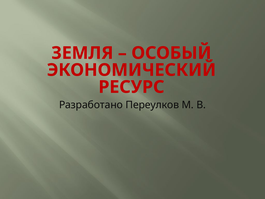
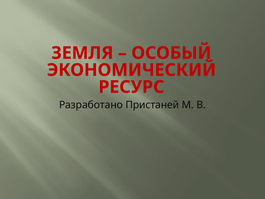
Переулков: Переулков -> Пристаней
